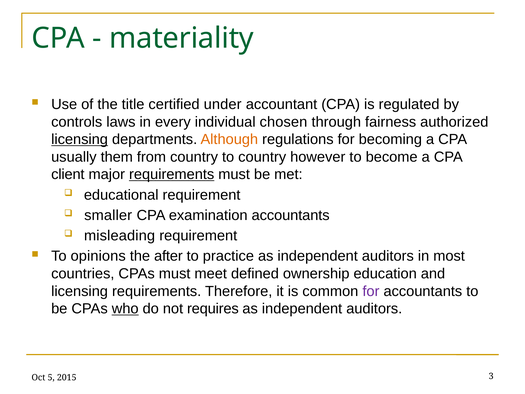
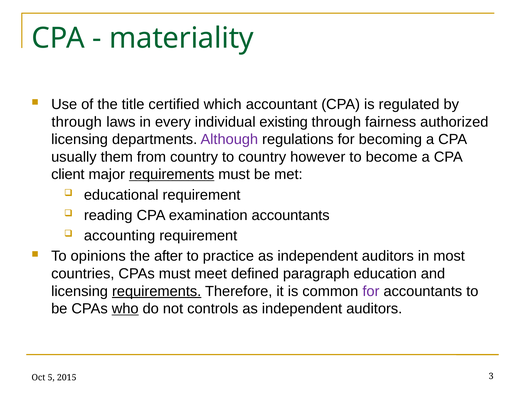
under: under -> which
controls at (77, 122): controls -> through
chosen: chosen -> existing
licensing at (80, 139) underline: present -> none
Although colour: orange -> purple
smaller: smaller -> reading
misleading: misleading -> accounting
ownership: ownership -> paragraph
requirements at (157, 291) underline: none -> present
requires: requires -> controls
